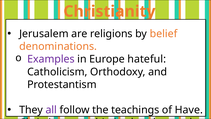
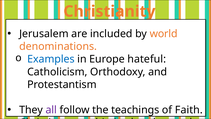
religions: religions -> included
belief: belief -> world
Examples colour: purple -> blue
Have: Have -> Faith
